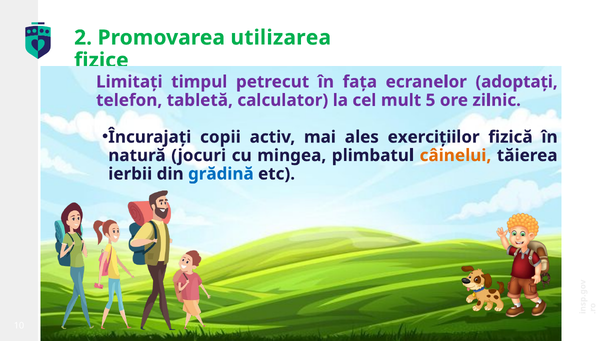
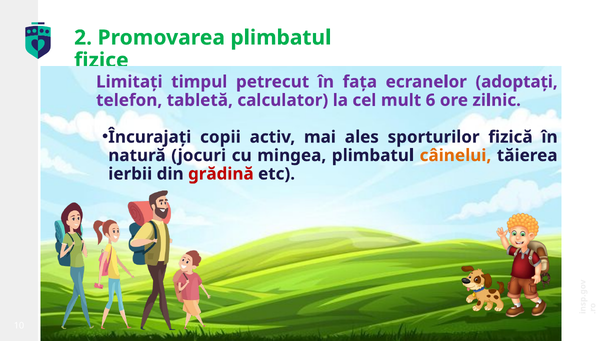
Promovarea utilizarea: utilizarea -> plimbatul
5: 5 -> 6
exercițiilor: exercițiilor -> sporturilor
grădină colour: blue -> red
